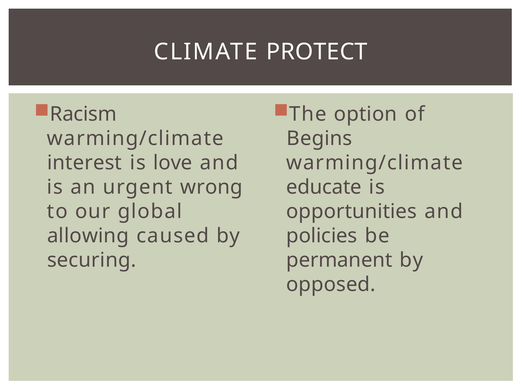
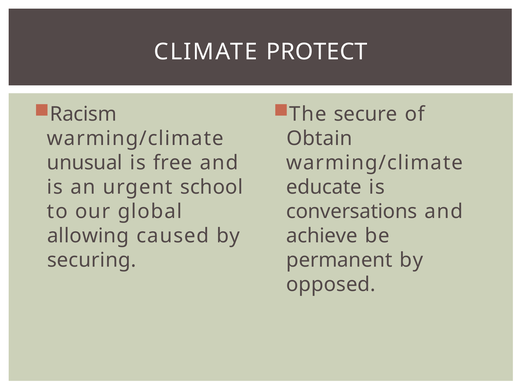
option: option -> secure
Begins: Begins -> Obtain
interest: interest -> unusual
love: love -> free
wrong: wrong -> school
opportunities: opportunities -> conversations
policies: policies -> achieve
